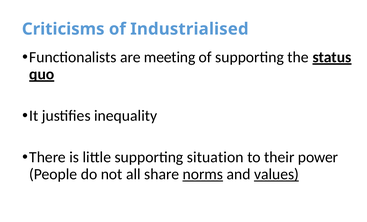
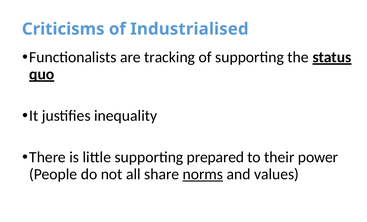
meeting: meeting -> tracking
situation: situation -> prepared
values underline: present -> none
